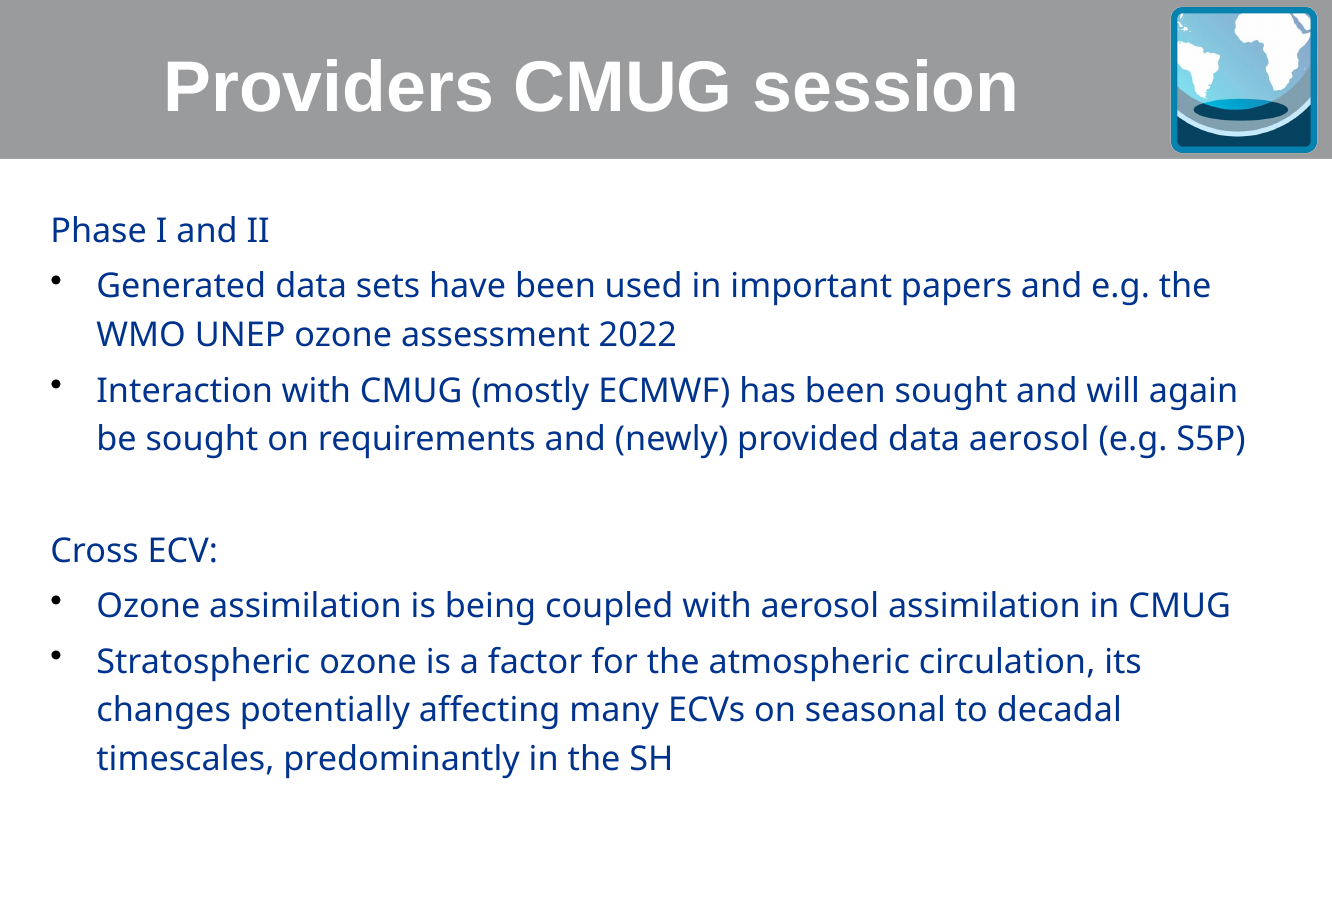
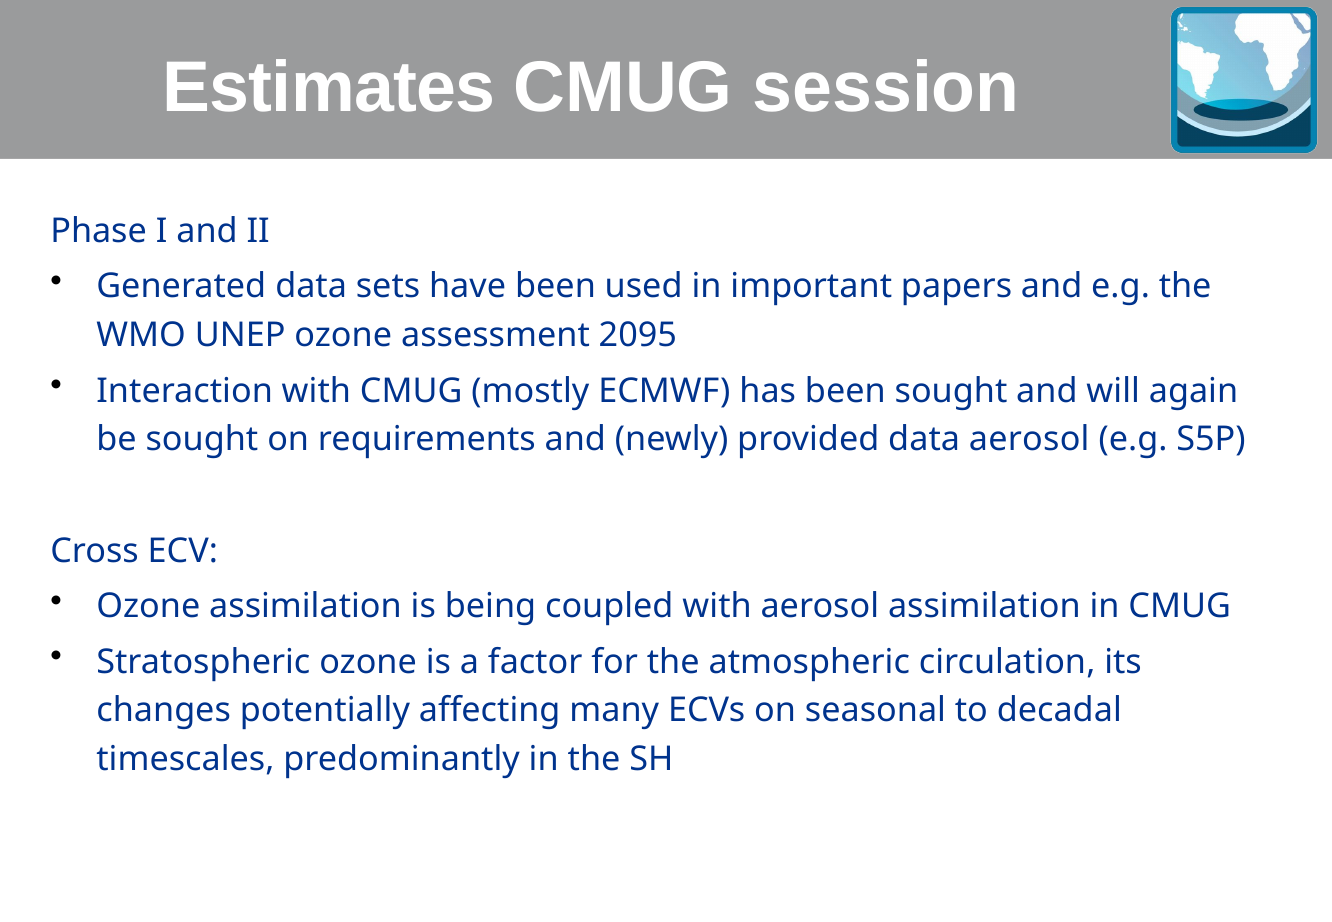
Providers: Providers -> Estimates
2022: 2022 -> 2095
